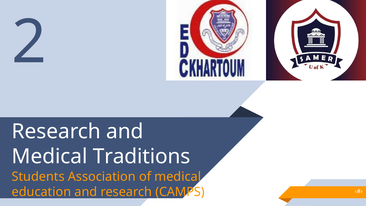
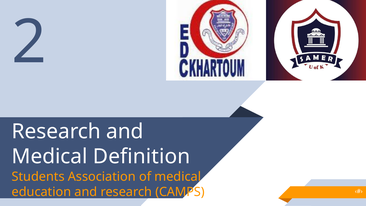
Traditions: Traditions -> Definition
